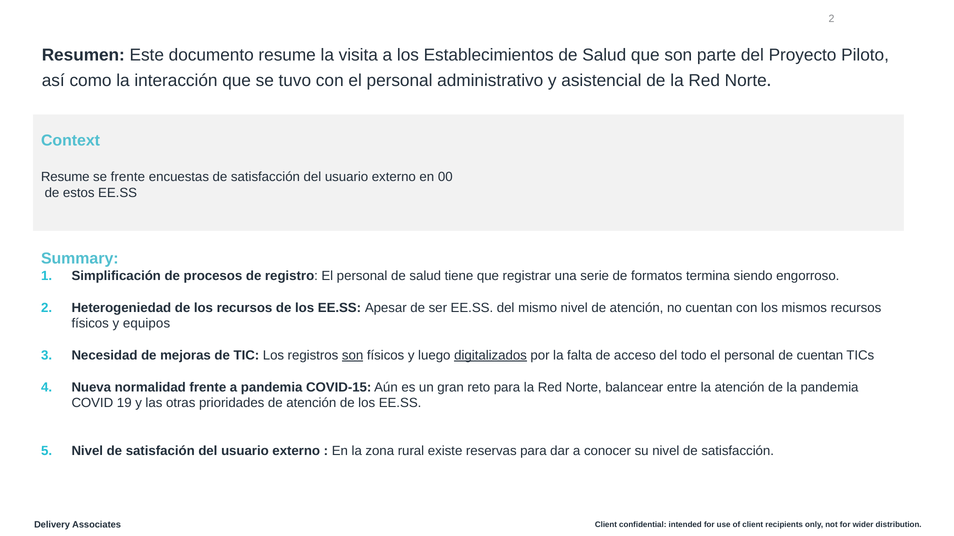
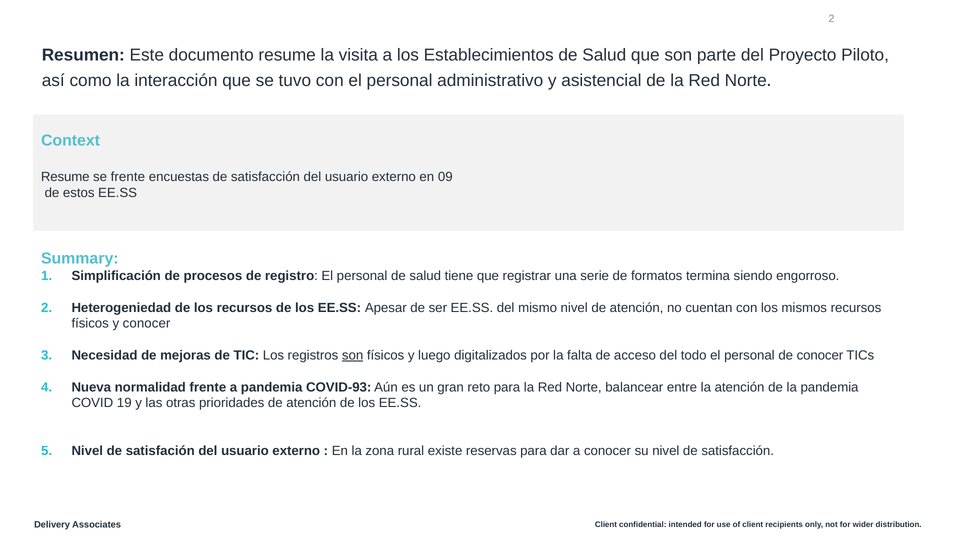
00: 00 -> 09
y equipos: equipos -> conocer
digitalizados underline: present -> none
de cuentan: cuentan -> conocer
COVID-15: COVID-15 -> COVID-93
